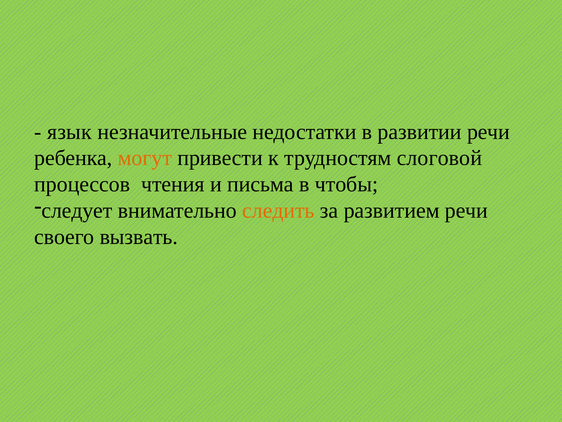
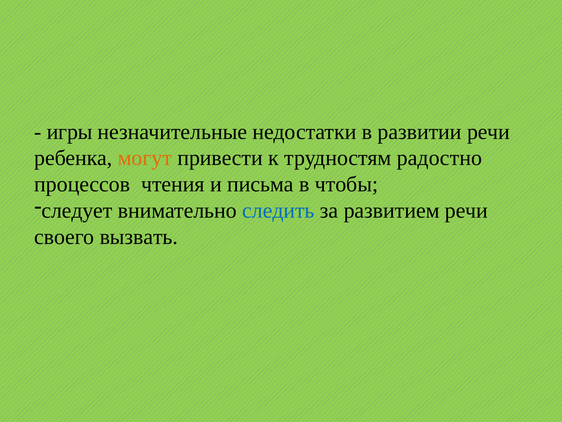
язык: язык -> игры
слоговой: слоговой -> радостно
следить colour: orange -> blue
